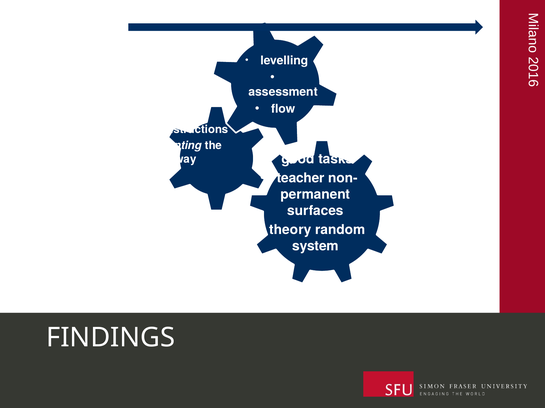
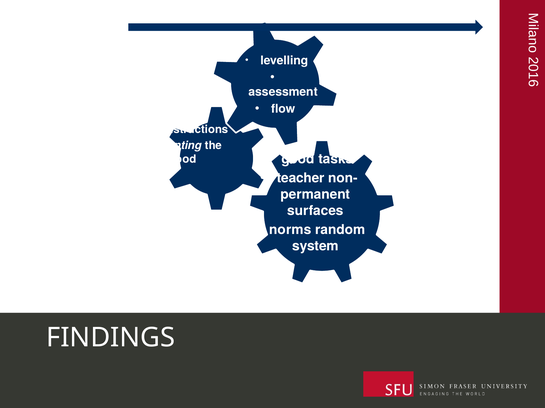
away at (182, 159): away -> good
theory: theory -> norms
